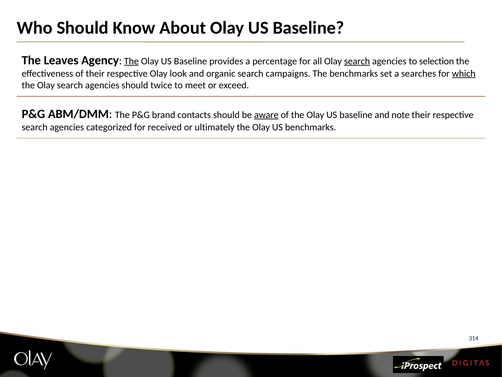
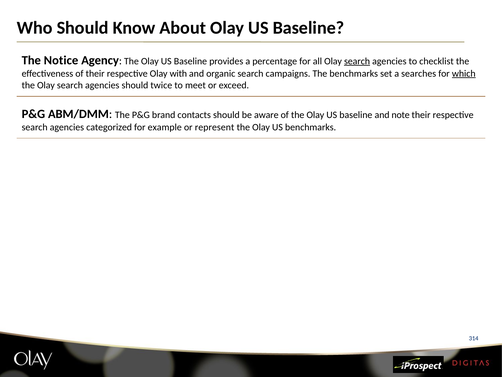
Leaves: Leaves -> Notice
The at (131, 61) underline: present -> none
selection: selection -> checklist
look: look -> with
aware underline: present -> none
received: received -> example
ultimately: ultimately -> represent
